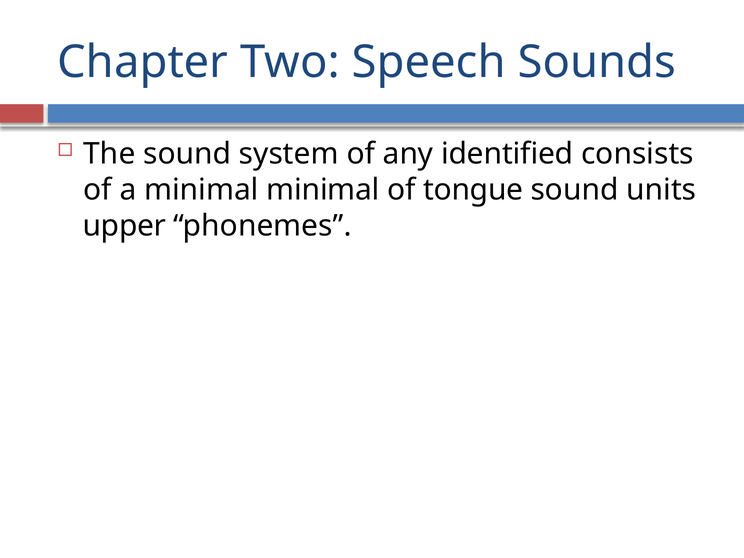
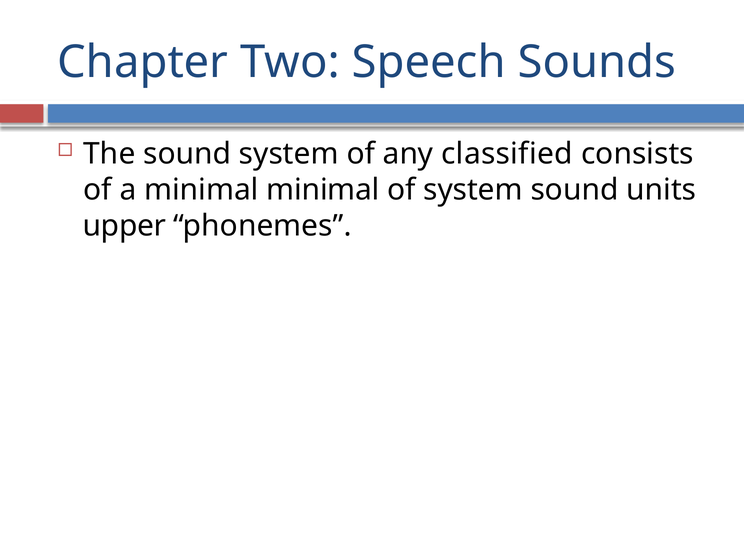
identified: identified -> classified
of tongue: tongue -> system
